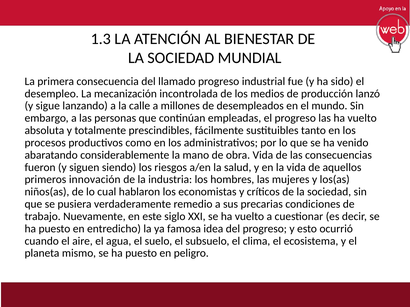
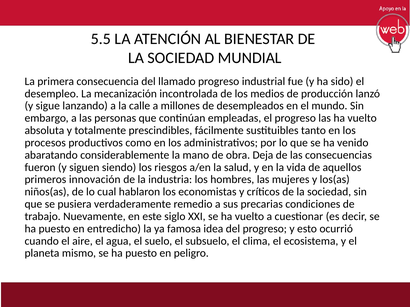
1.3: 1.3 -> 5.5
obra Vida: Vida -> Deja
